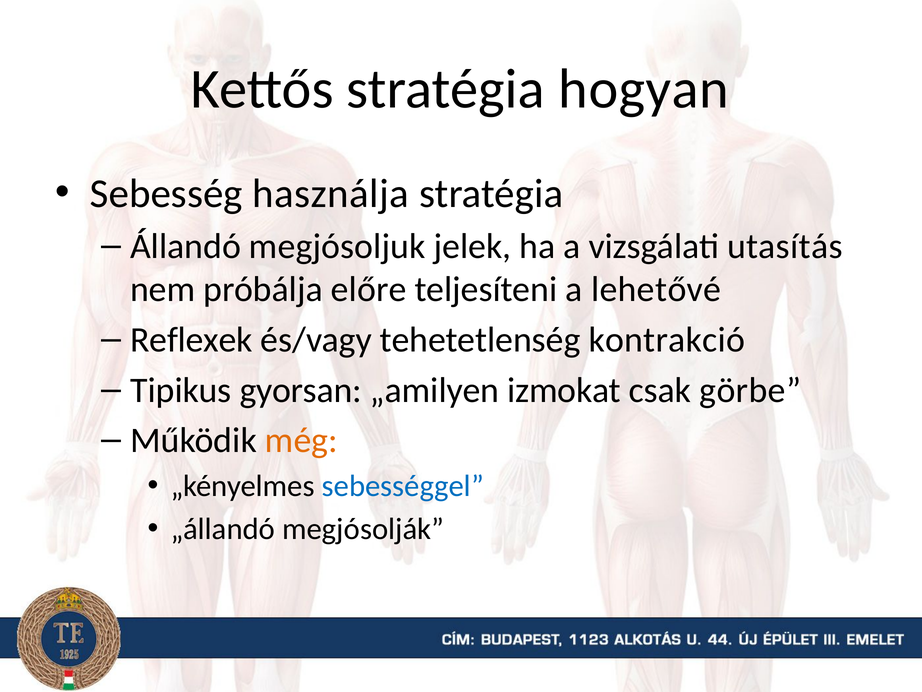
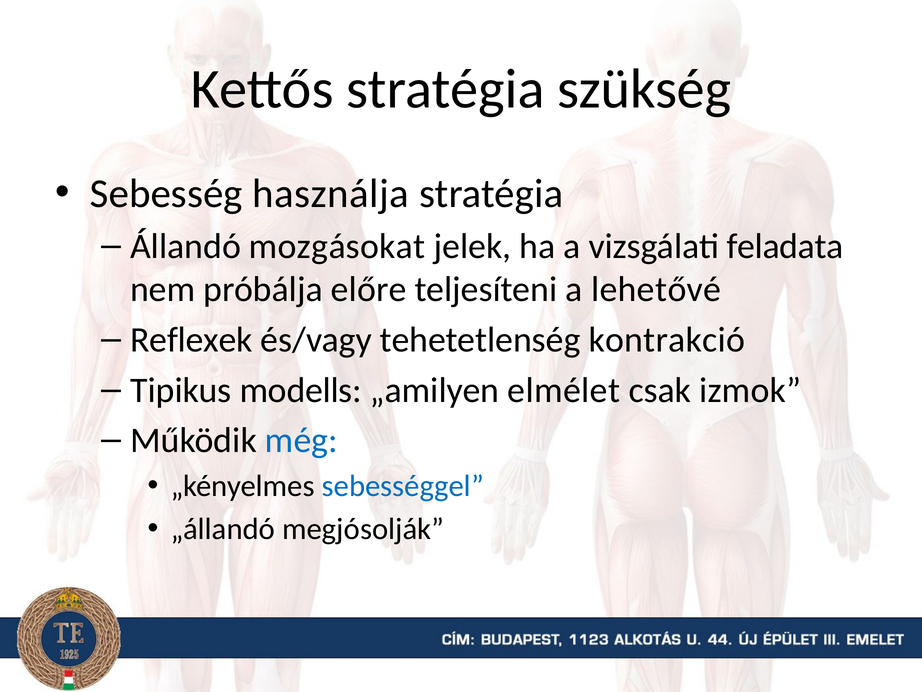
hogyan: hogyan -> szükség
megjósoljuk: megjósoljuk -> mozgásokat
utasítás: utasítás -> feladata
gyorsan: gyorsan -> modells
izmokat: izmokat -> elmélet
görbe: görbe -> izmok
még colour: orange -> blue
